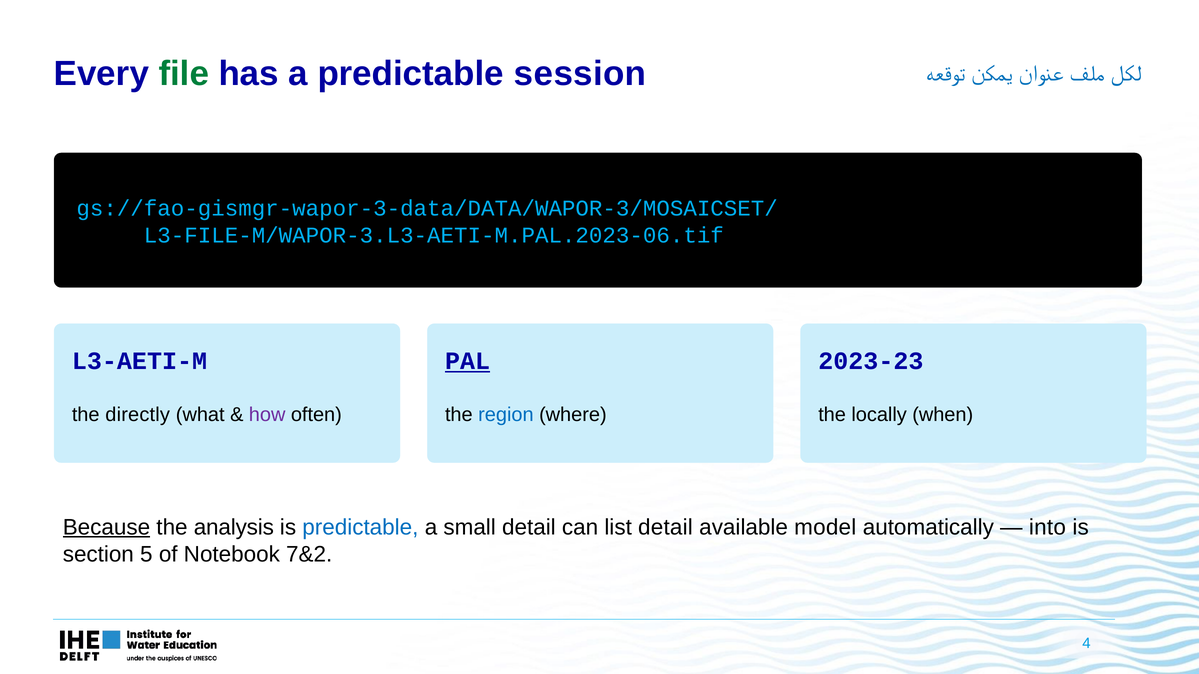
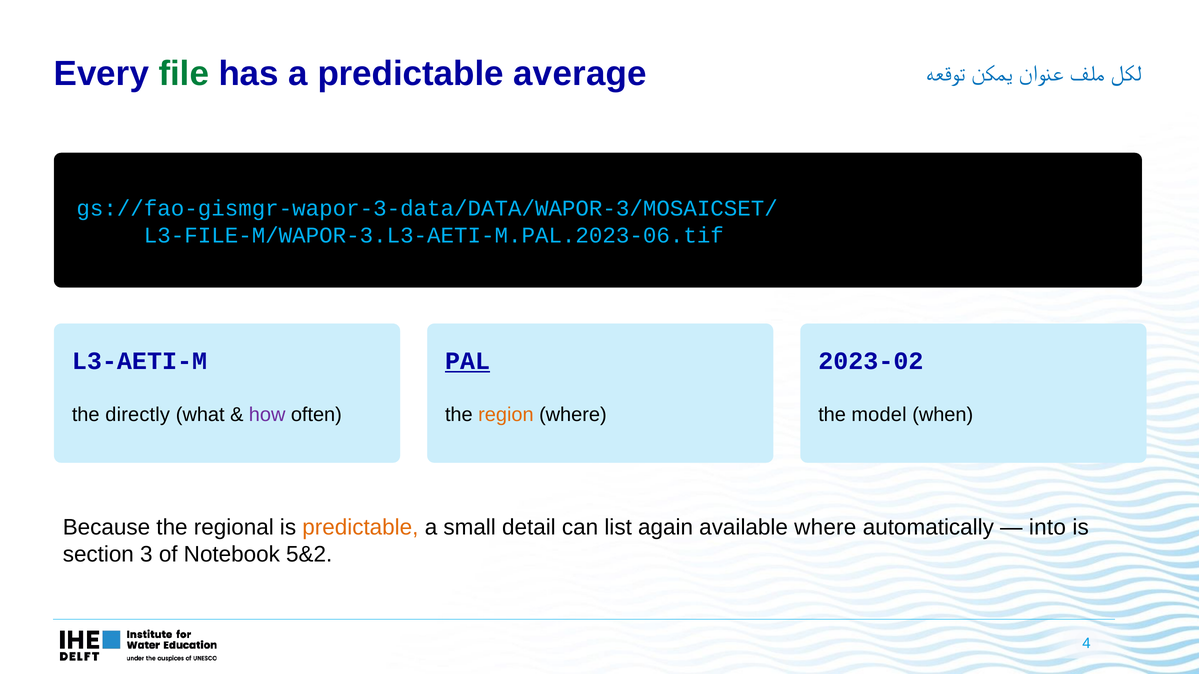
session: session -> average
2023-23: 2023-23 -> 2023-02
region colour: blue -> orange
locally: locally -> model
Because underline: present -> none
analysis: analysis -> regional
predictable at (360, 528) colour: blue -> orange
list detail: detail -> again
available model: model -> where
5: 5 -> 3
7&2: 7&2 -> 5&2
